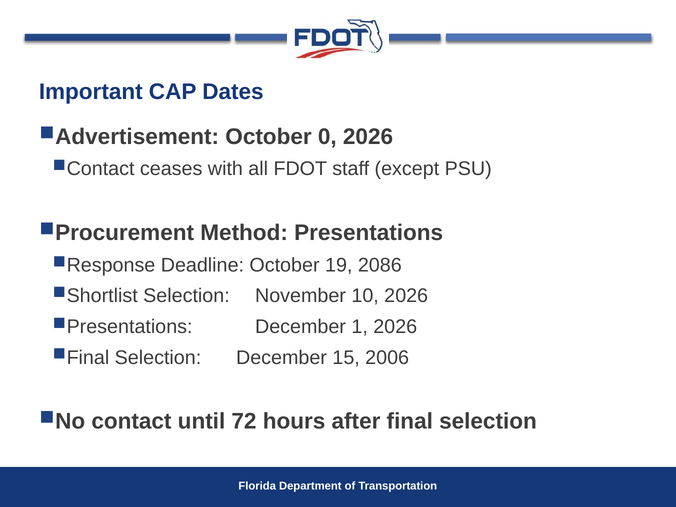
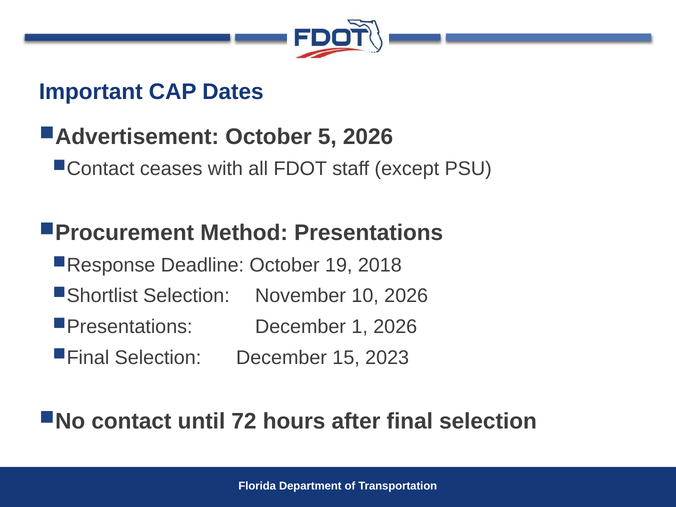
0: 0 -> 5
2086: 2086 -> 2018
2006: 2006 -> 2023
